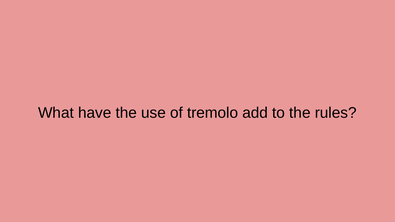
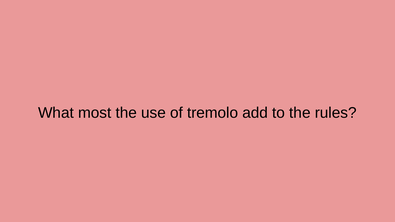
have: have -> most
